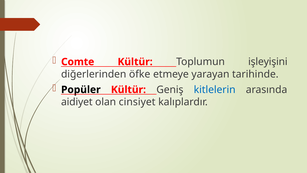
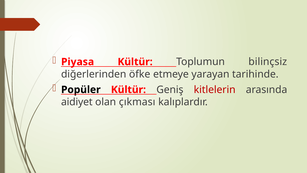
Comte: Comte -> Piyasa
işleyişini: işleyişini -> bilinçsiz
kitlelerin colour: blue -> red
cinsiyet: cinsiyet -> çıkması
